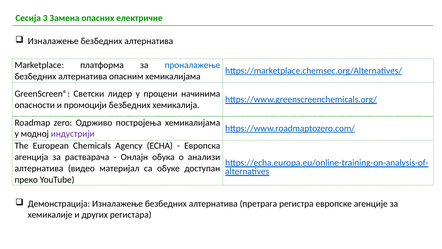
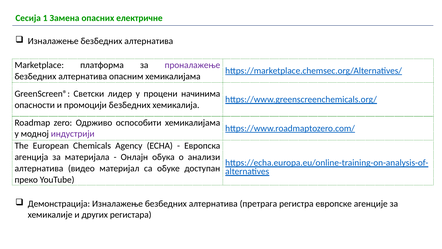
3: 3 -> 1
проналажење colour: blue -> purple
постројења: постројења -> оспособити
растварача: растварача -> материјала
